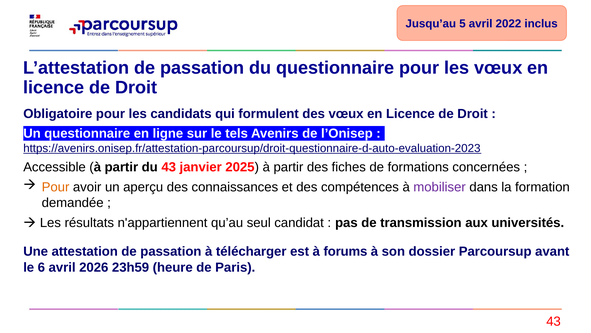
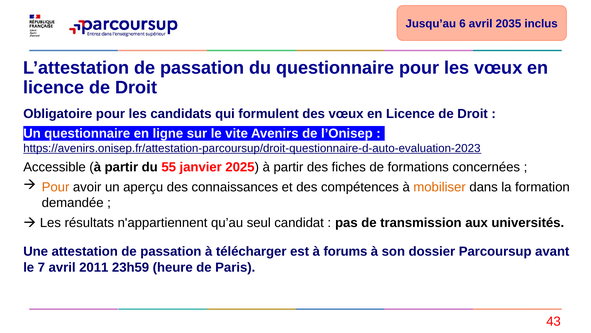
5: 5 -> 6
2022: 2022 -> 2035
tels: tels -> vite
du 43: 43 -> 55
mobiliser colour: purple -> orange
6: 6 -> 7
2026: 2026 -> 2011
